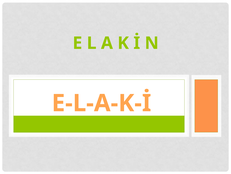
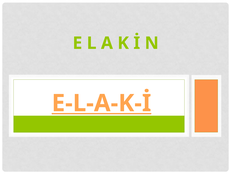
E-L-A-K-İ underline: none -> present
